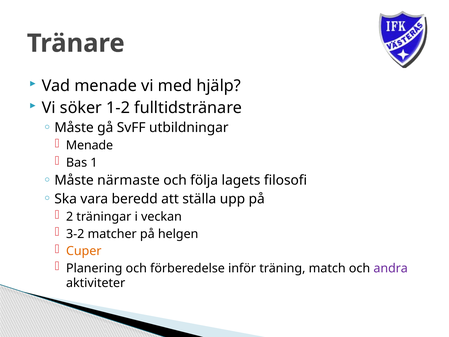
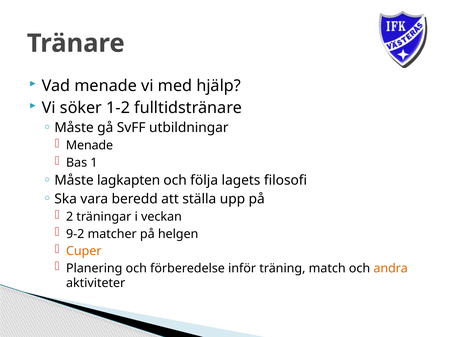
närmaste: närmaste -> lagkapten
3-2: 3-2 -> 9-2
andra colour: purple -> orange
